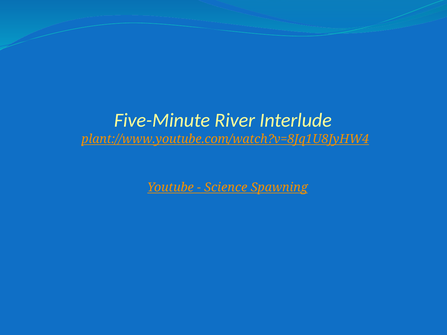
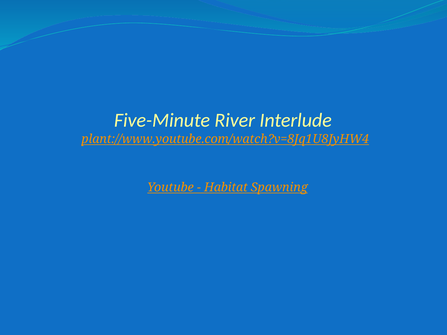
Science: Science -> Habitat
